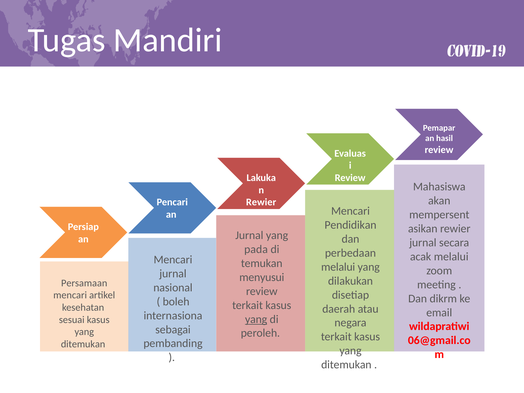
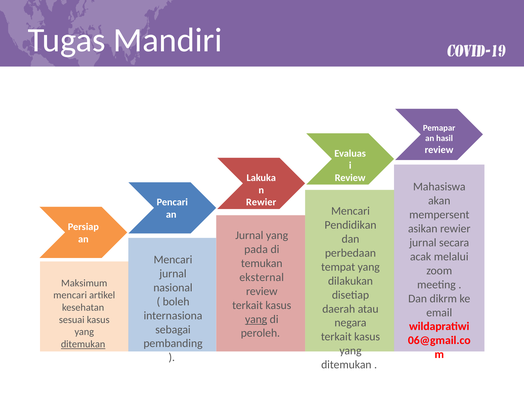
melalui at (338, 267): melalui -> tempat
menyusui: menyusui -> eksternal
Persamaan: Persamaan -> Maksimum
ditemukan at (83, 344) underline: none -> present
